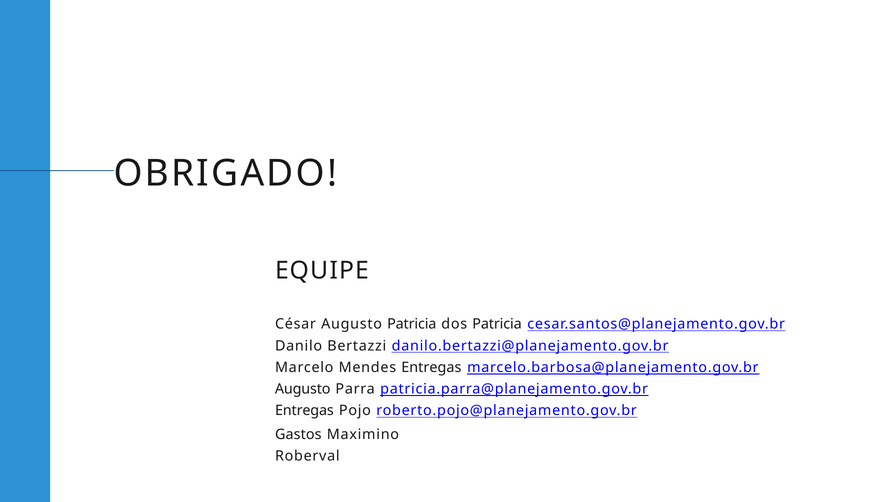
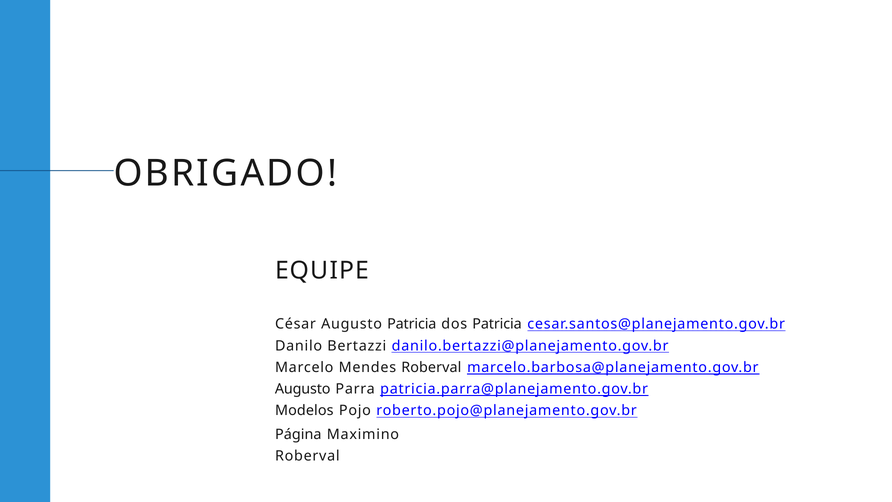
Mendes Entregas: Entregas -> Roberval
Entregas at (304, 410): Entregas -> Modelos
Gastos: Gastos -> Página
